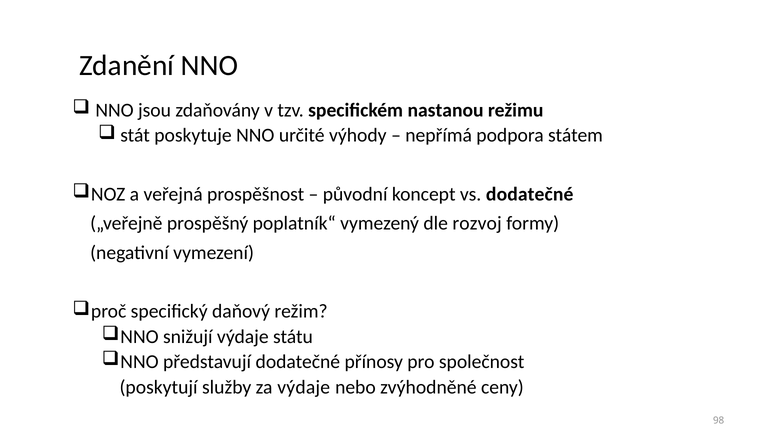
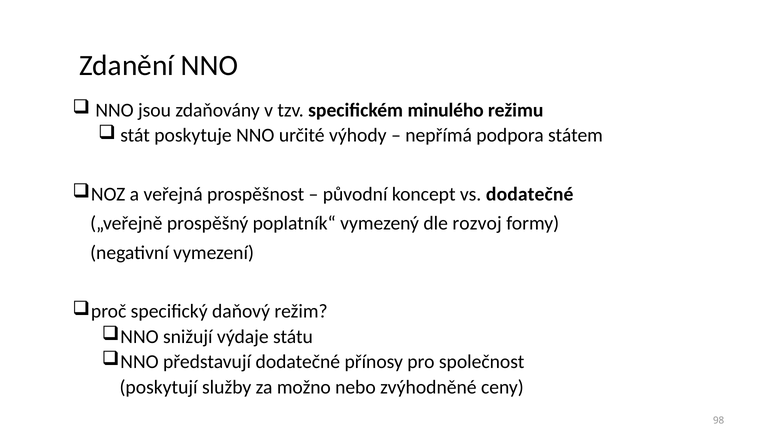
nastanou: nastanou -> minulého
za výdaje: výdaje -> možno
